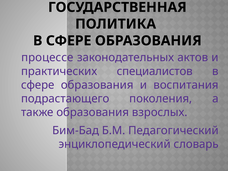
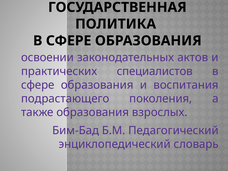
процессе: процессе -> освоении
